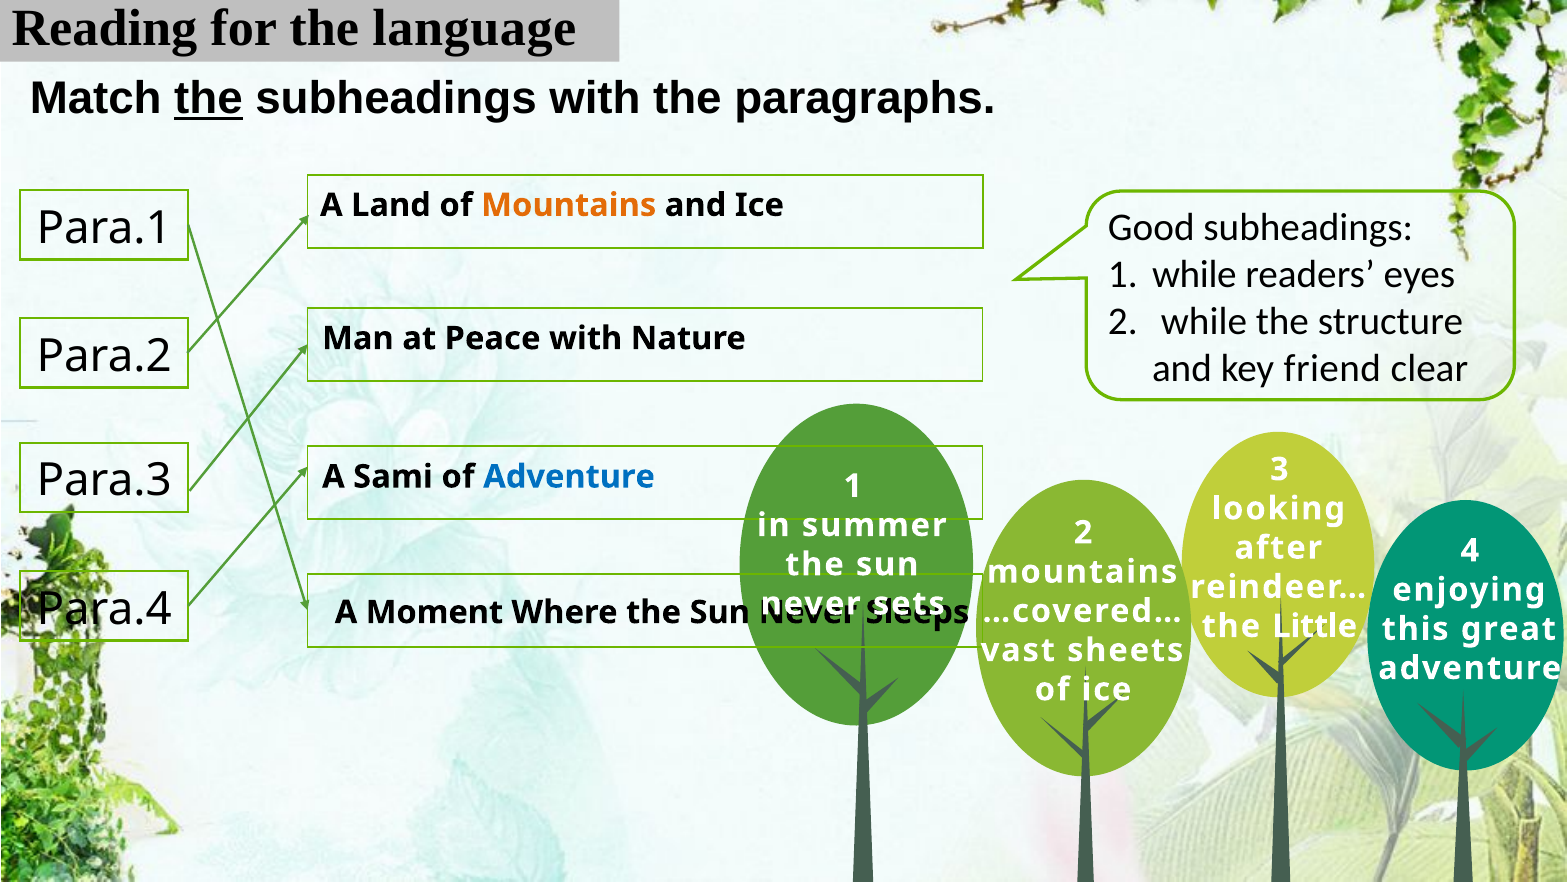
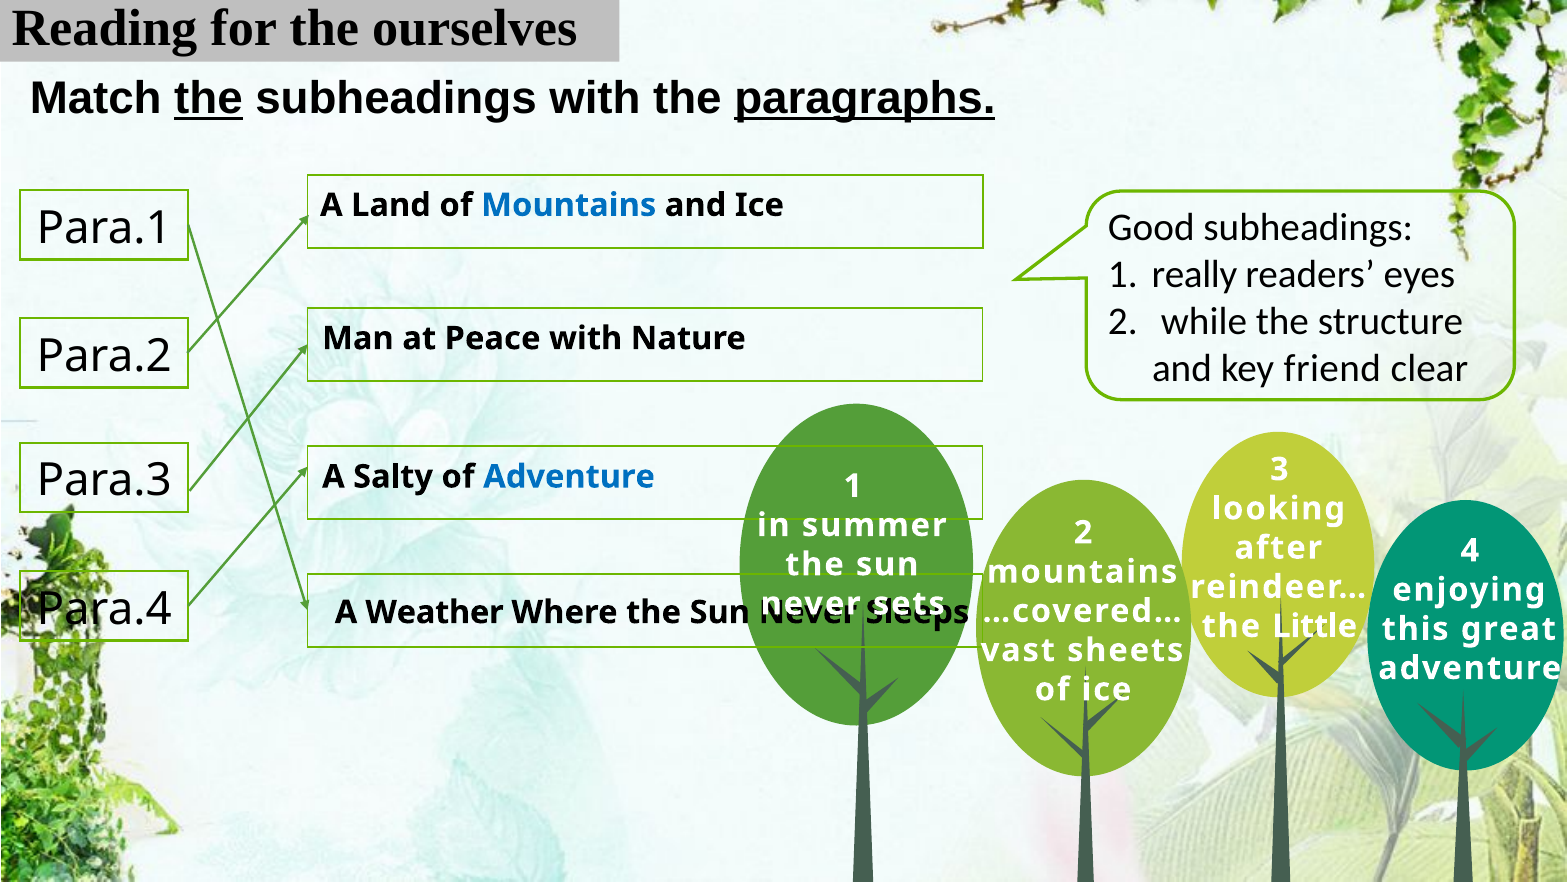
language: language -> ourselves
paragraphs underline: none -> present
Mountains at (569, 205) colour: orange -> blue
1 while: while -> really
Sami: Sami -> Salty
Moment: Moment -> Weather
